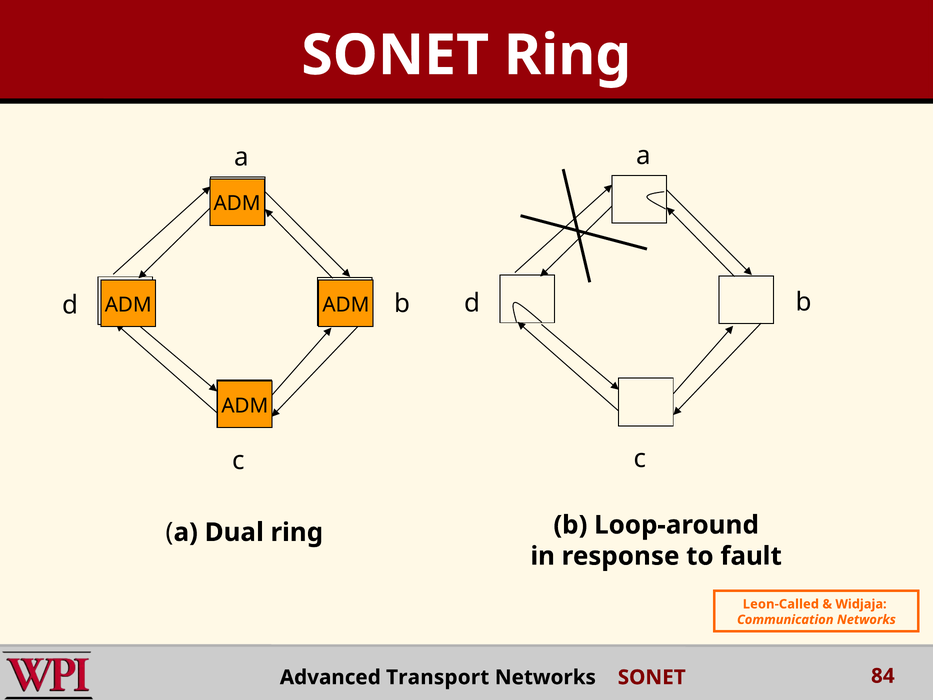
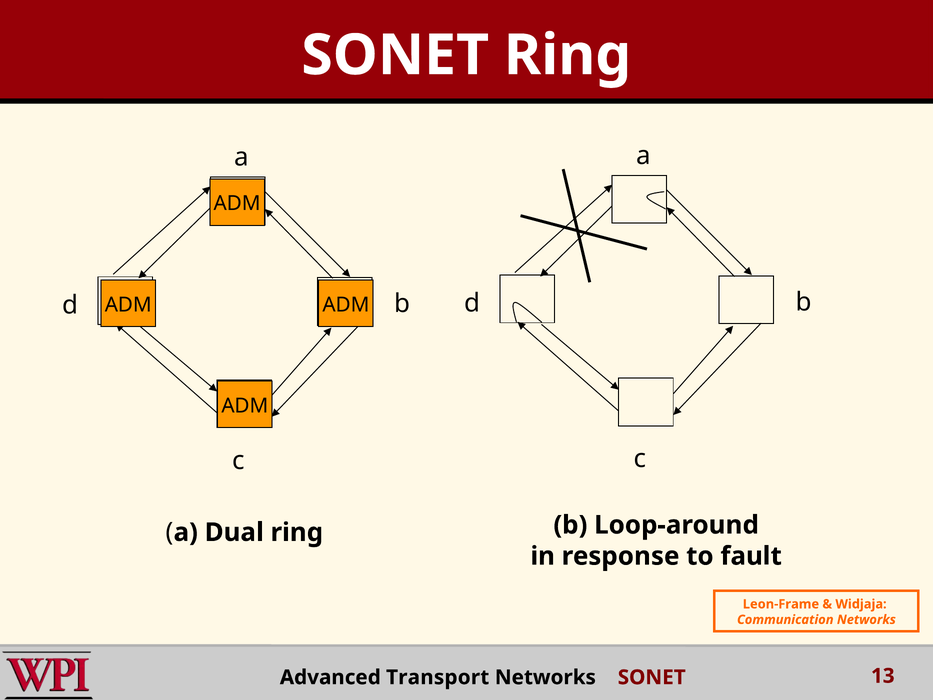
Leon-Called: Leon-Called -> Leon-Frame
84: 84 -> 13
